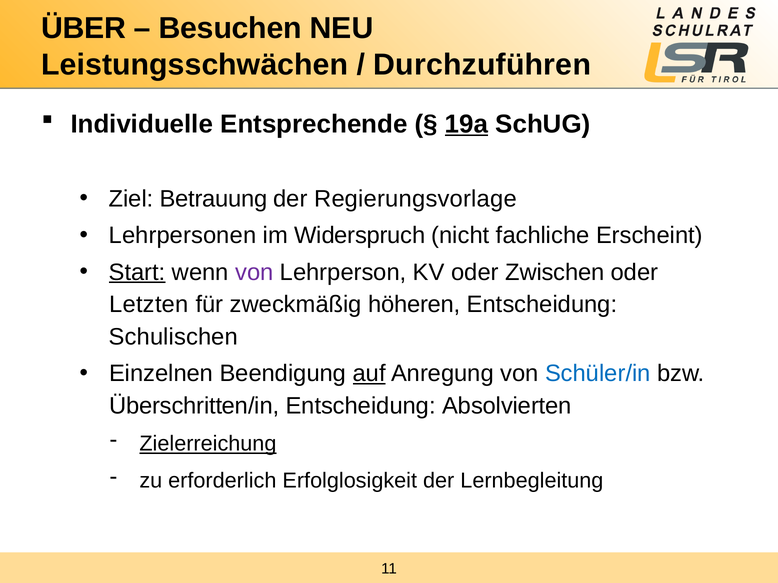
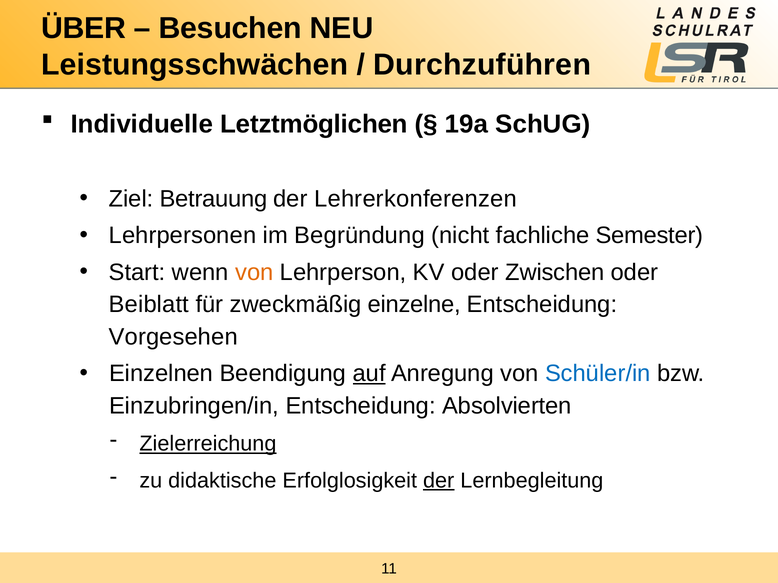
Entsprechende: Entsprechende -> Letztmöglichen
19a underline: present -> none
Regierungsvorlage: Regierungsvorlage -> Lehrerkonferenzen
Widerspruch: Widerspruch -> Begründung
Erscheint: Erscheint -> Semester
Start underline: present -> none
von at (254, 272) colour: purple -> orange
Letzten: Letzten -> Beiblatt
höheren: höheren -> einzelne
Schulischen: Schulischen -> Vorgesehen
Überschritten/in: Überschritten/in -> Einzubringen/in
erforderlich: erforderlich -> didaktische
der at (439, 481) underline: none -> present
